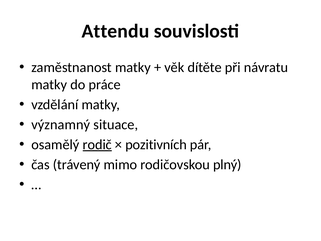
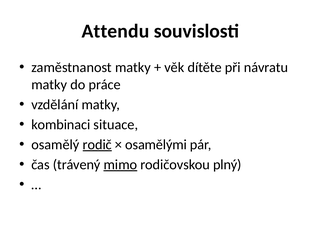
významný: významný -> kombinaci
pozitivních: pozitivních -> osamělými
mimo underline: none -> present
